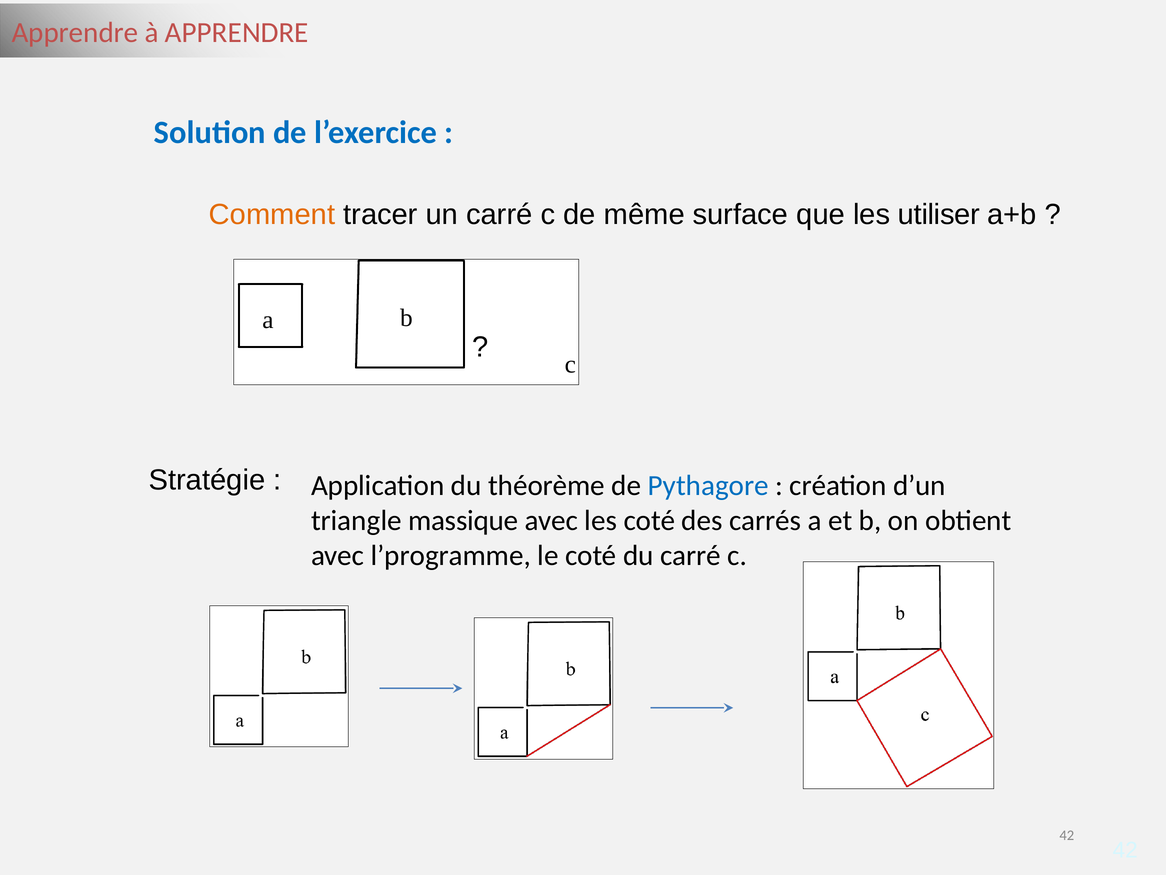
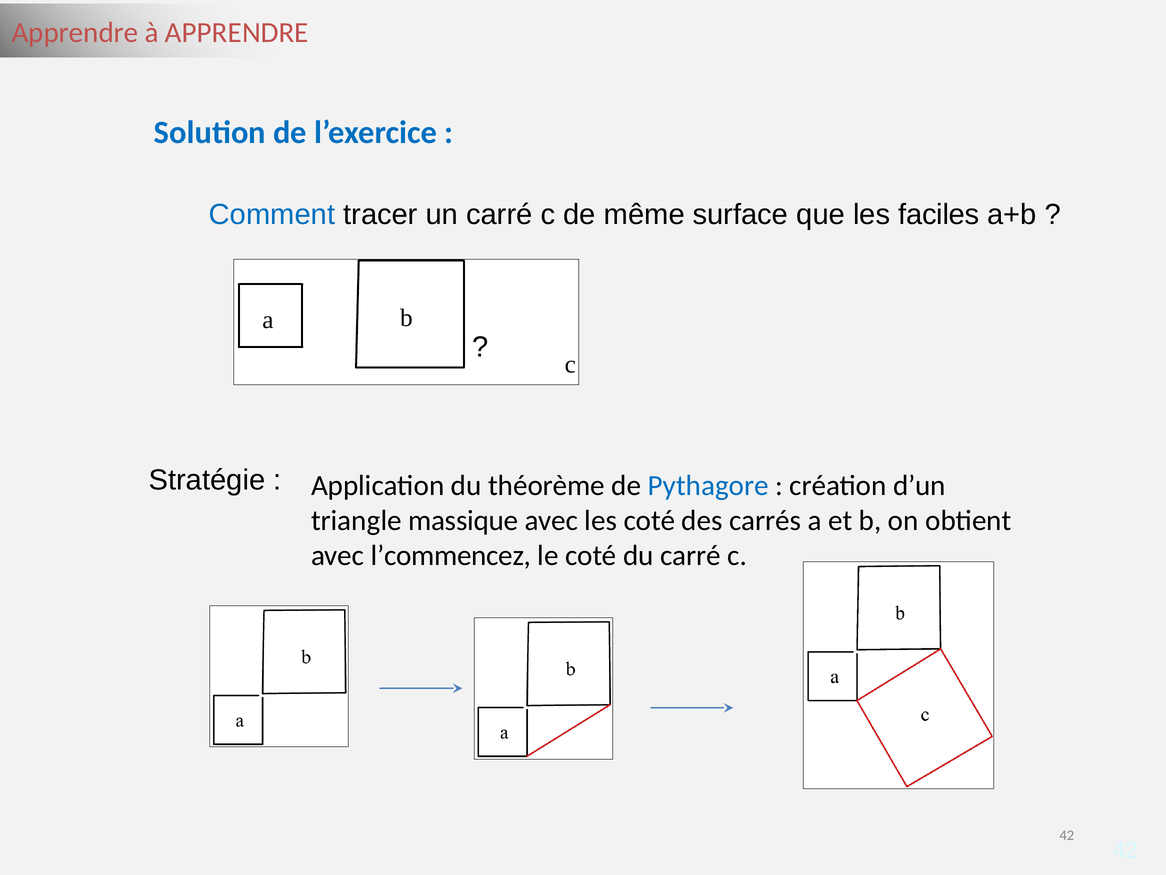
Comment colour: orange -> blue
utiliser: utiliser -> faciles
l’programme: l’programme -> l’commencez
